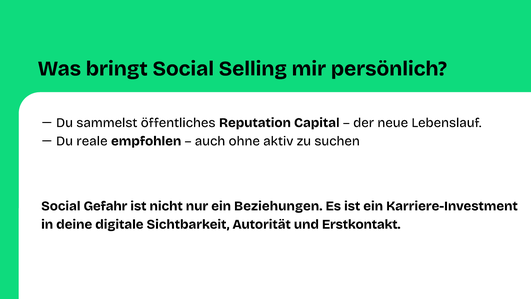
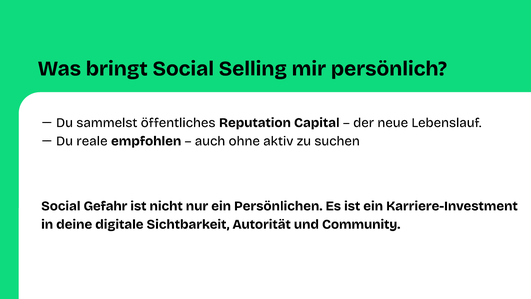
Beziehungen: Beziehungen -> Persönlichen
Erstkontakt: Erstkontakt -> Community
